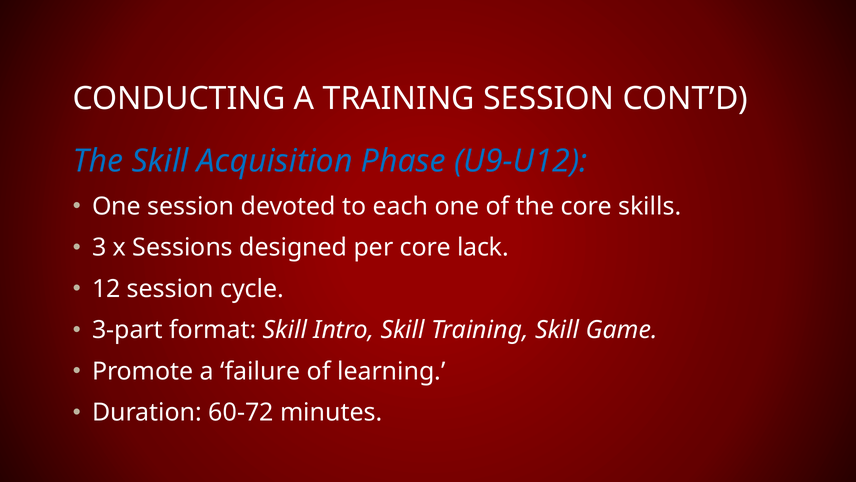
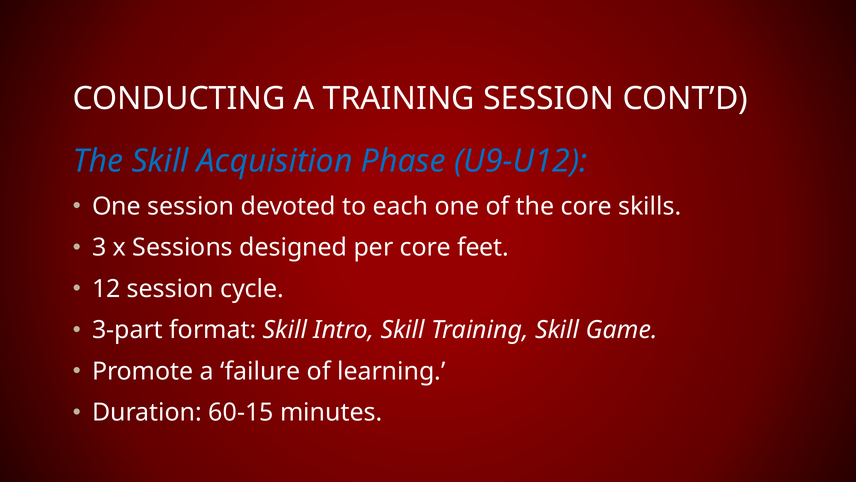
lack: lack -> feet
60-72: 60-72 -> 60-15
